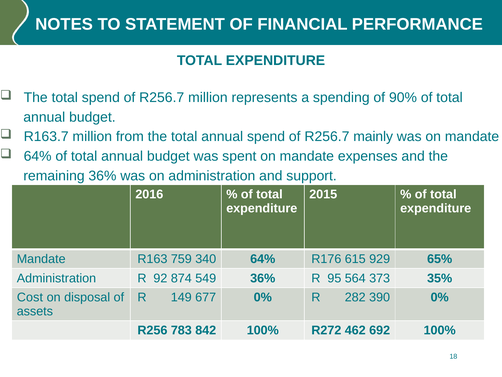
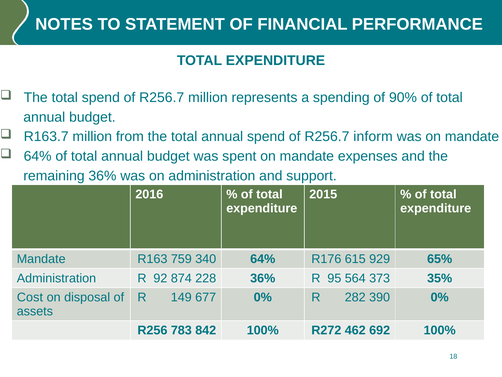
mainly: mainly -> inform
549: 549 -> 228
